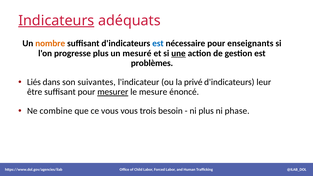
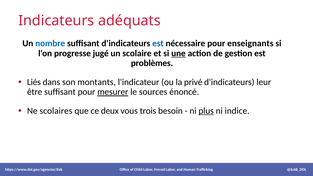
Indicateurs underline: present -> none
nombre colour: orange -> blue
progresse plus: plus -> jugé
mesuré: mesuré -> scolaire
suivantes: suivantes -> montants
mesure: mesure -> sources
combine: combine -> scolaires
ce vous: vous -> deux
plus at (206, 111) underline: none -> present
phase: phase -> indice
